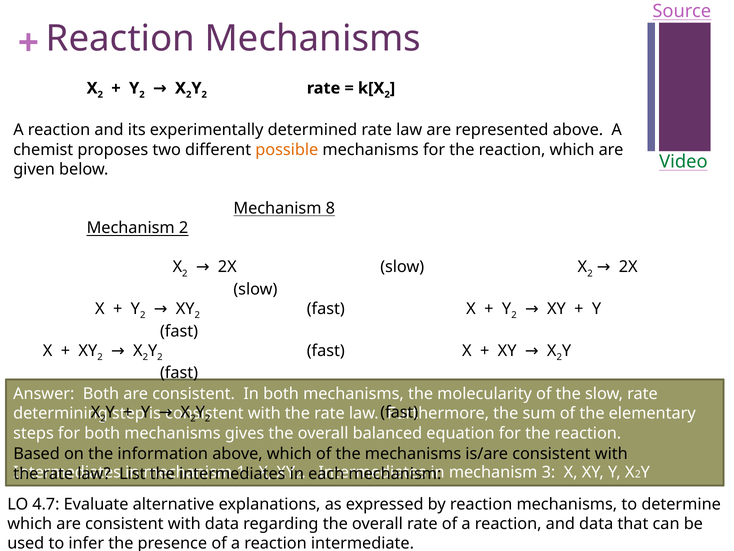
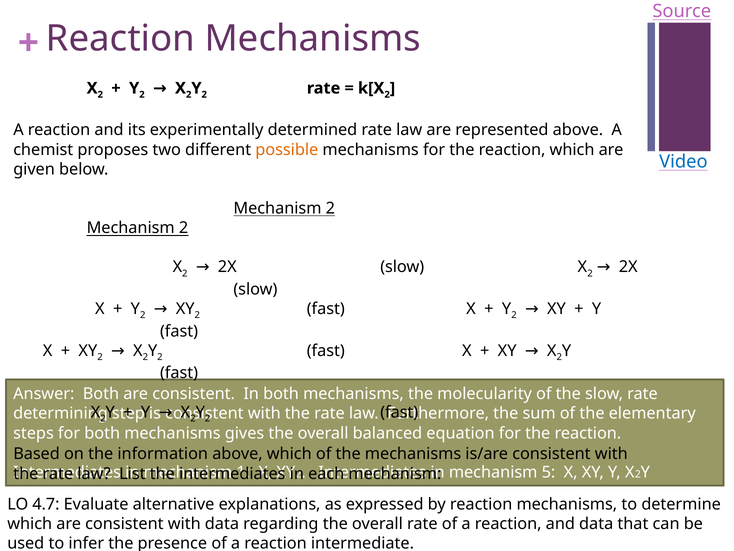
Video colour: green -> blue
8 at (330, 208): 8 -> 2
3: 3 -> 5
